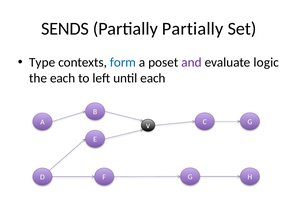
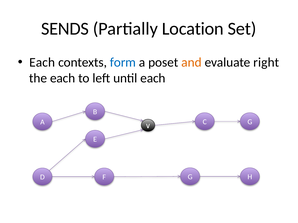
Partially Partially: Partially -> Location
Type at (42, 63): Type -> Each
and colour: purple -> orange
logic: logic -> right
